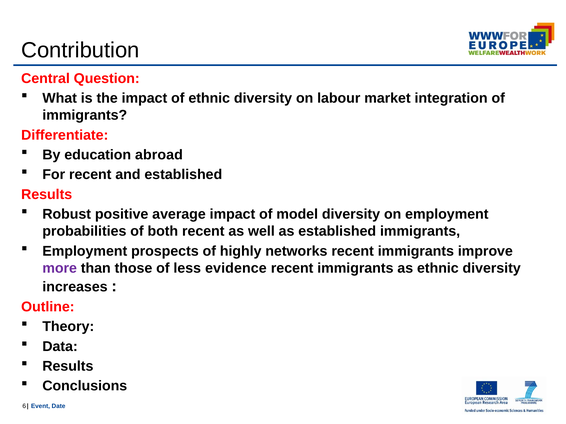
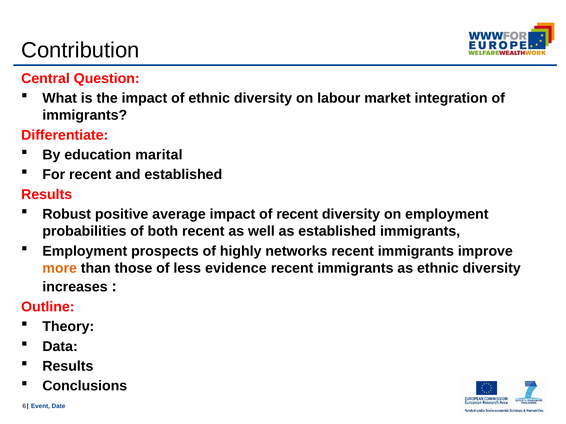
abroad: abroad -> marital
of model: model -> recent
more colour: purple -> orange
